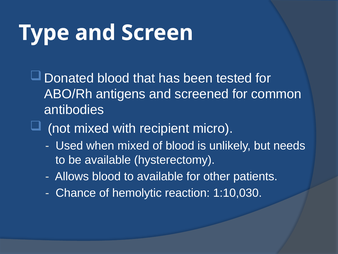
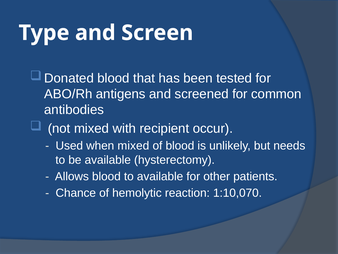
micro: micro -> occur
1:10,030: 1:10,030 -> 1:10,070
